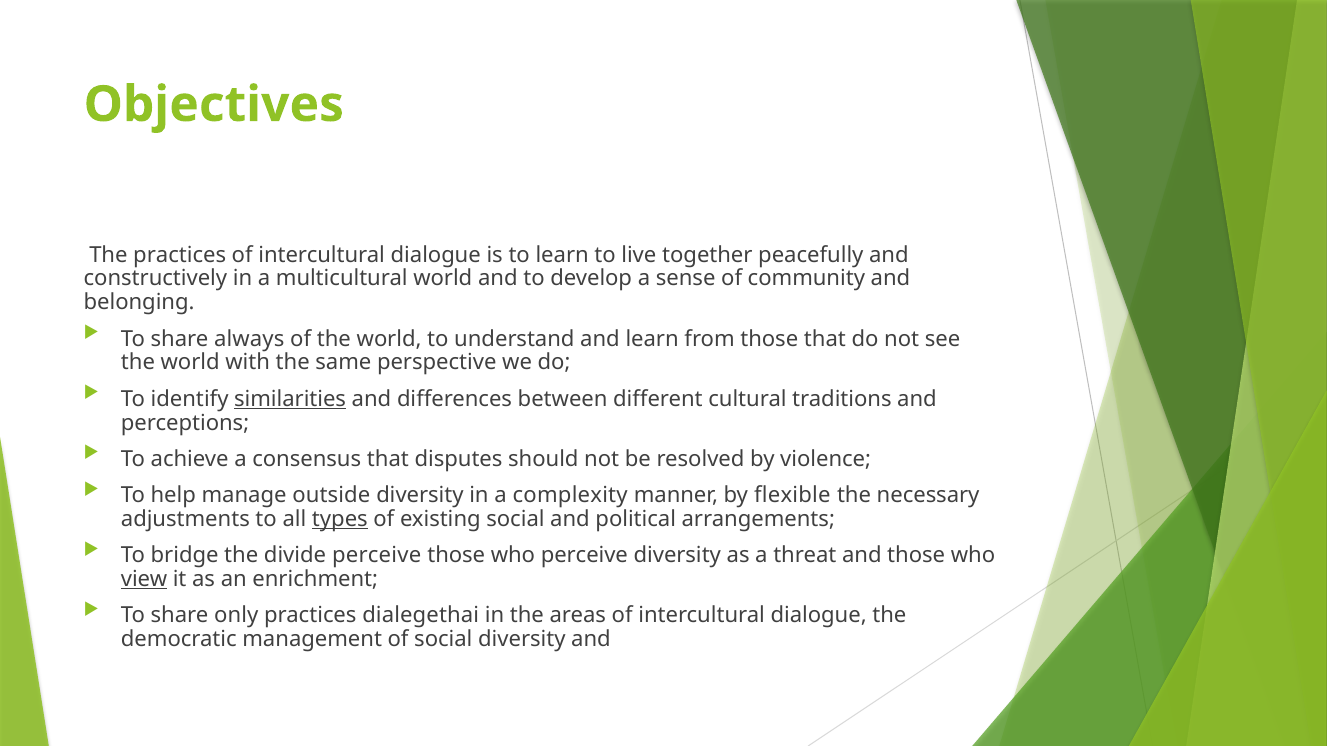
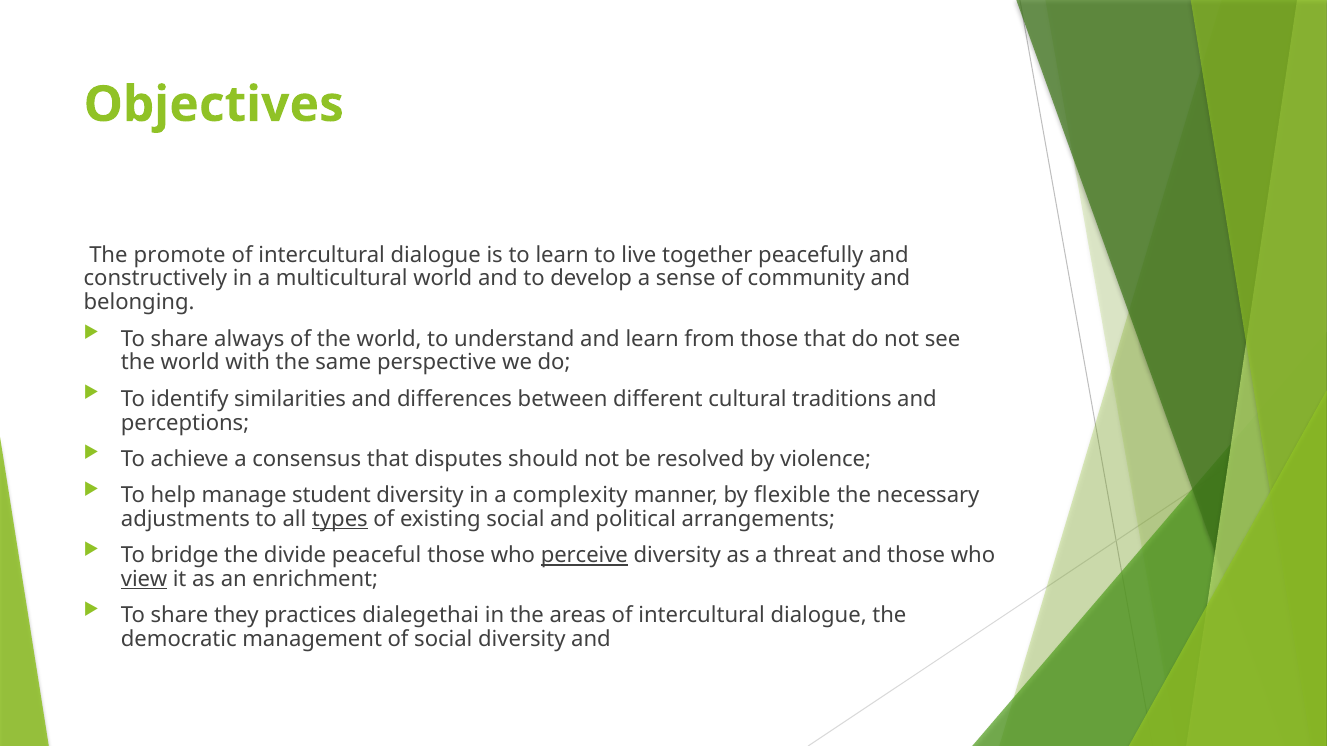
The practices: practices -> promote
similarities underline: present -> none
outside: outside -> student
divide perceive: perceive -> peaceful
perceive at (584, 556) underline: none -> present
only: only -> they
